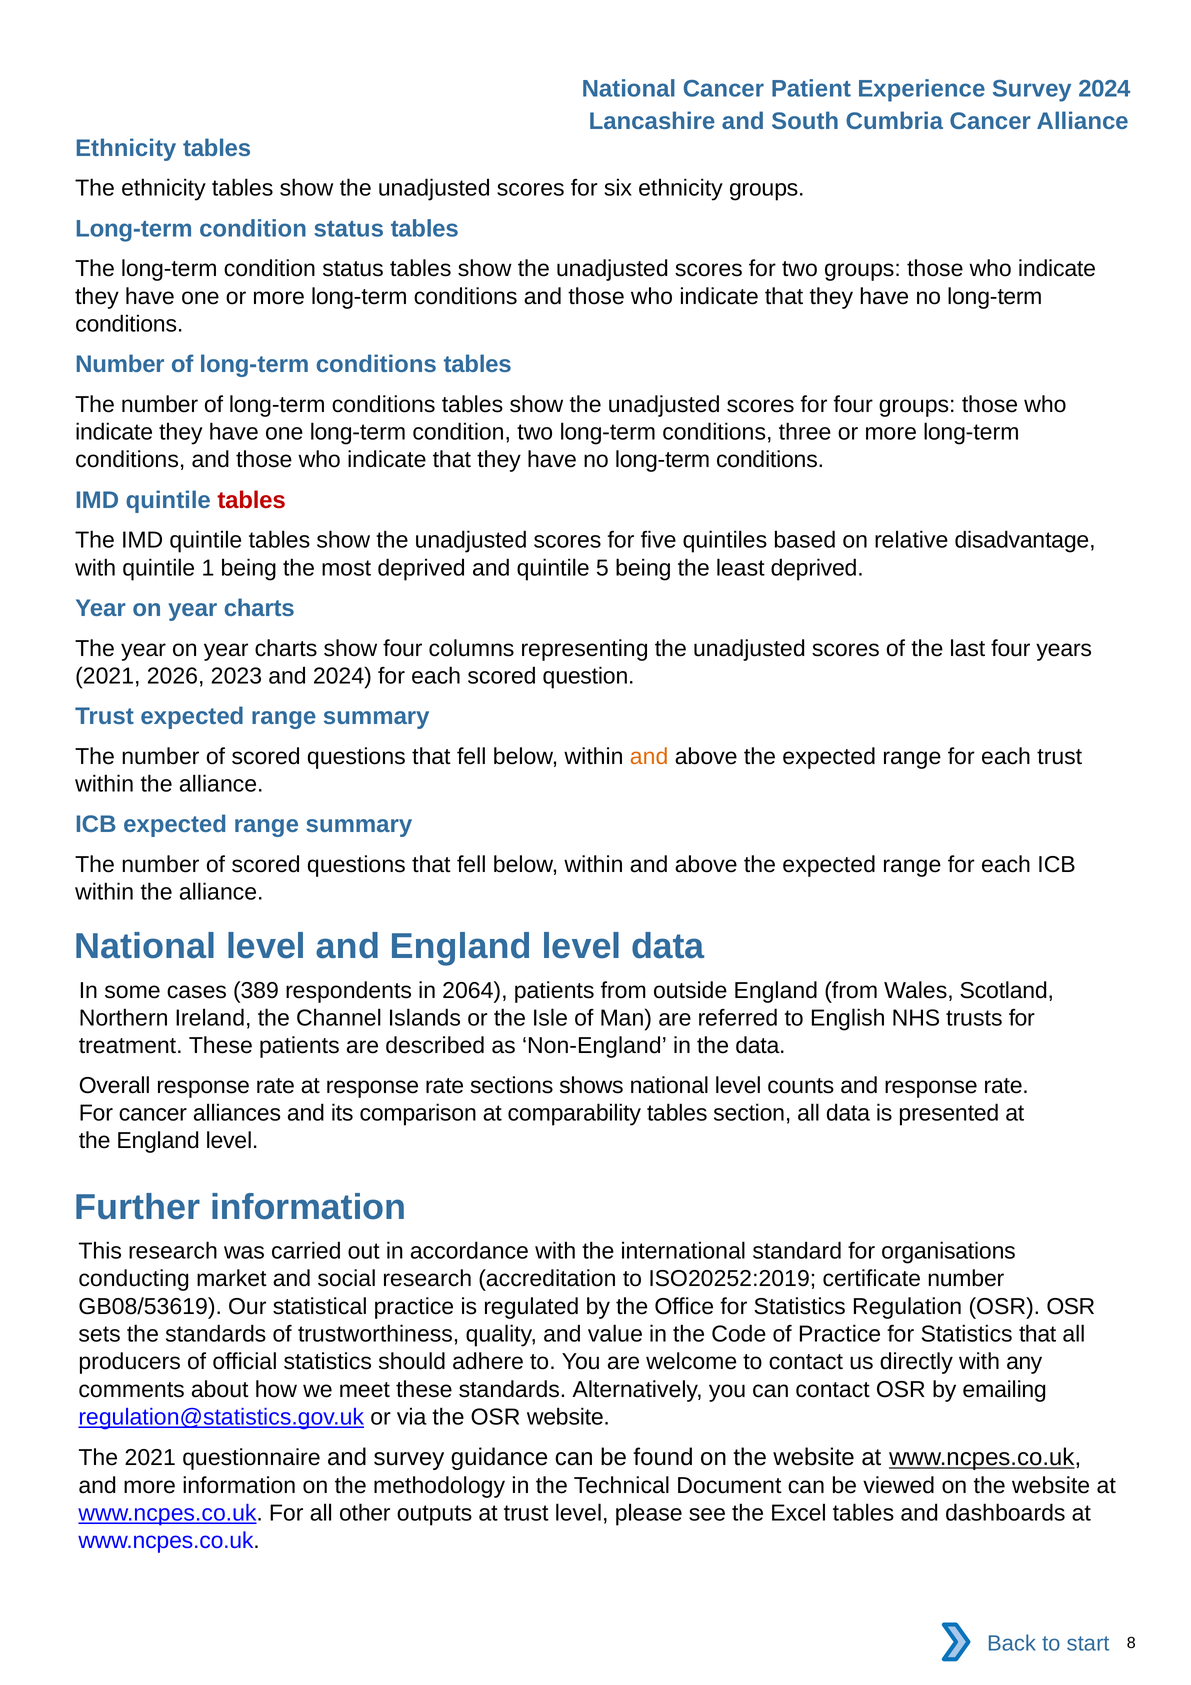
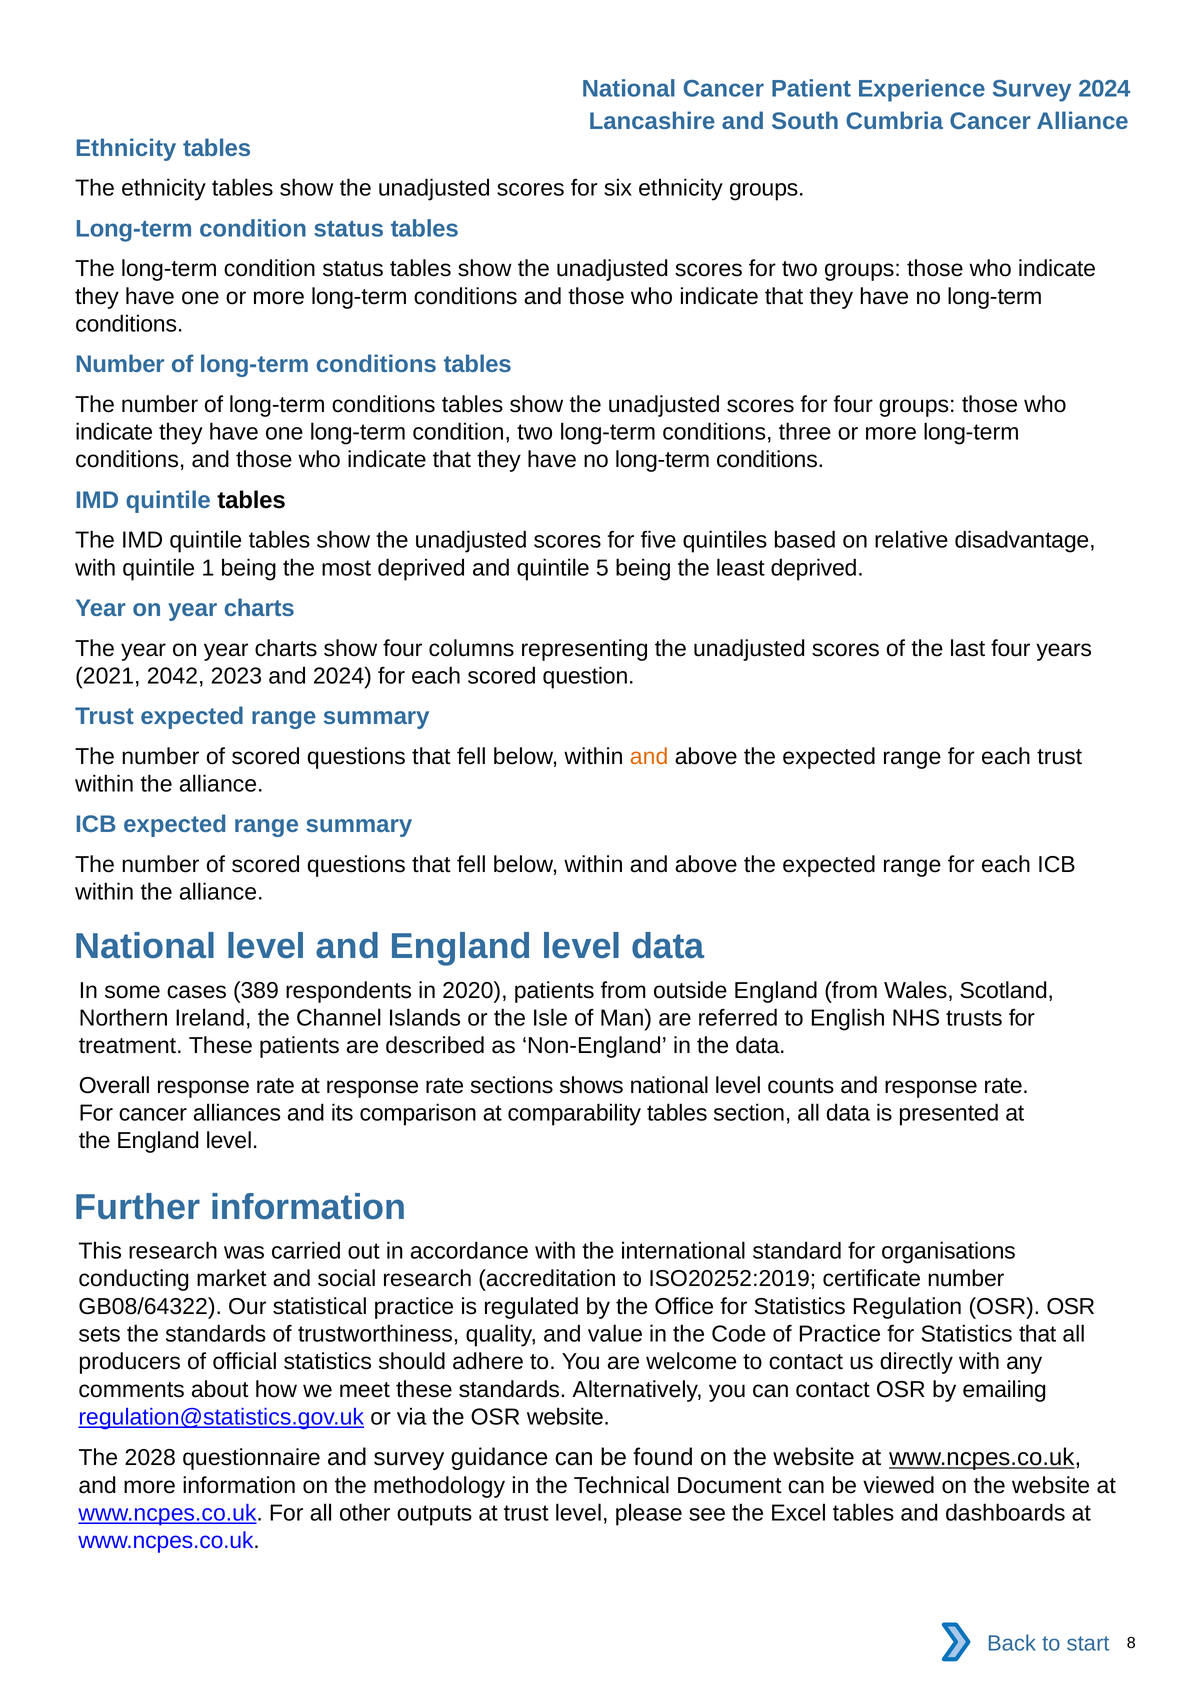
tables at (252, 500) colour: red -> black
2026: 2026 -> 2042
2064: 2064 -> 2020
GB08/53619: GB08/53619 -> GB08/64322
The 2021: 2021 -> 2028
